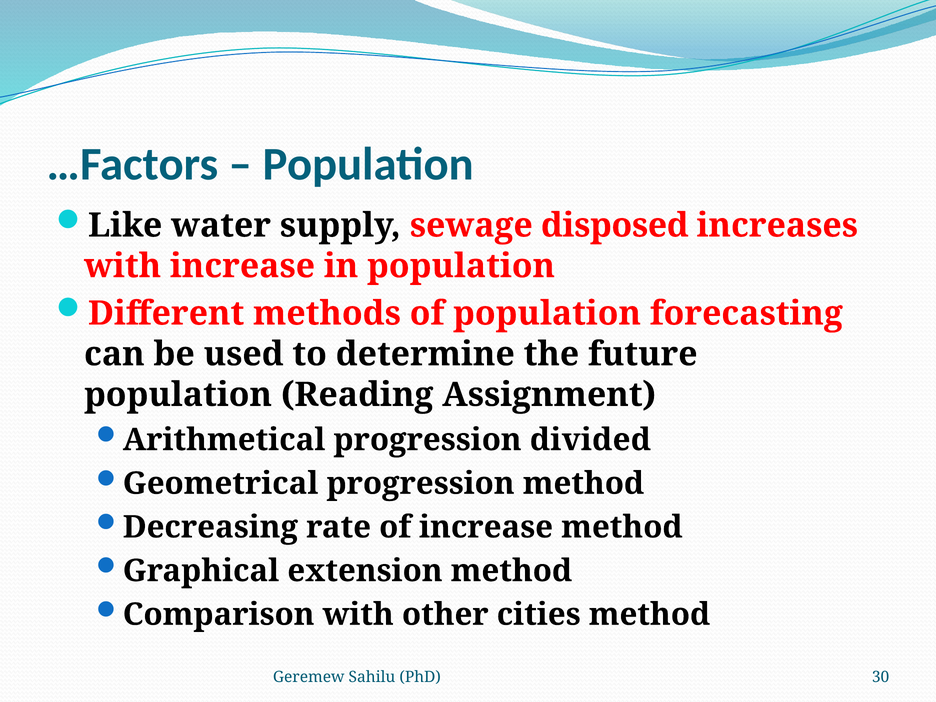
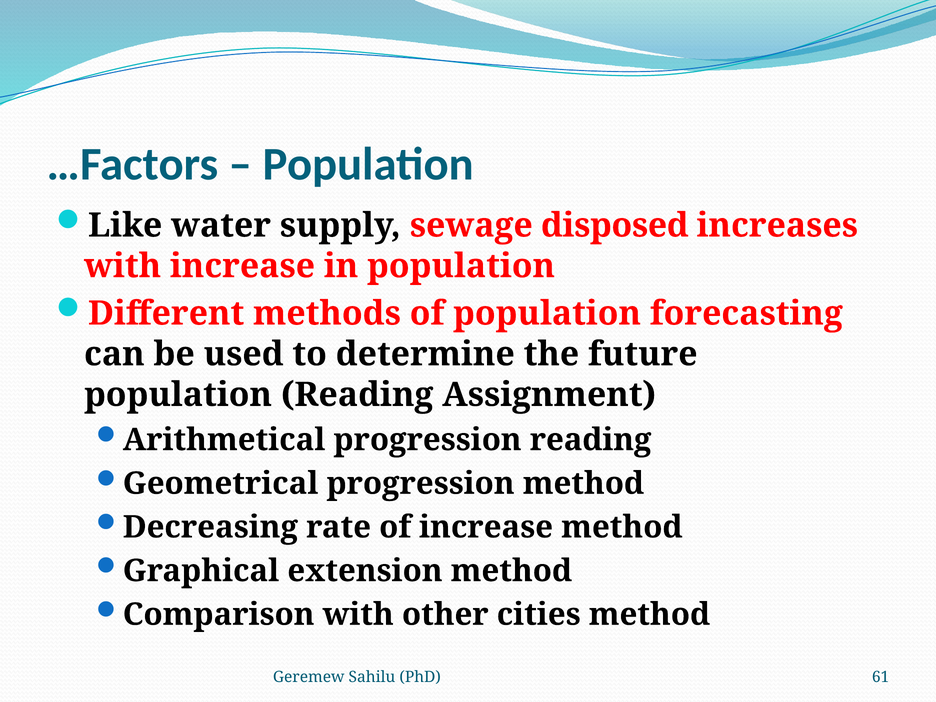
progression divided: divided -> reading
30: 30 -> 61
